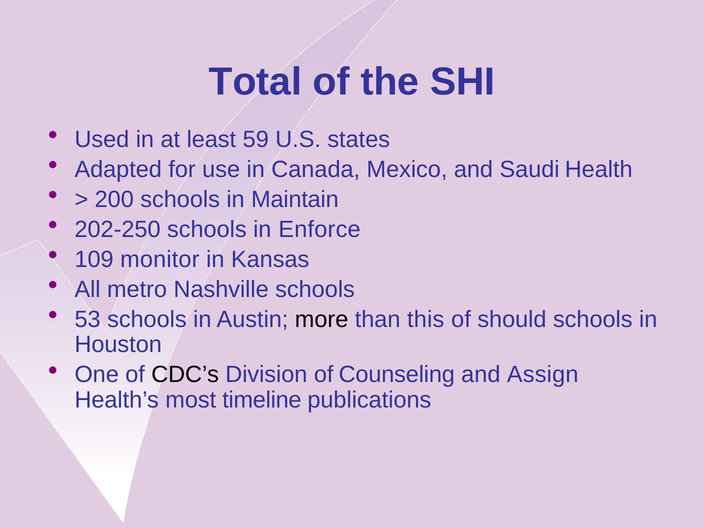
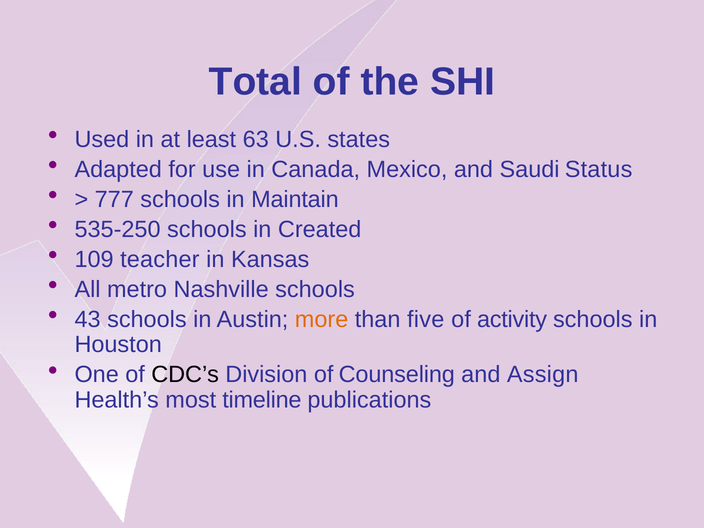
59: 59 -> 63
Health: Health -> Status
200: 200 -> 777
202-250: 202-250 -> 535-250
Enforce: Enforce -> Created
monitor: monitor -> teacher
53: 53 -> 43
more colour: black -> orange
this: this -> five
should: should -> activity
